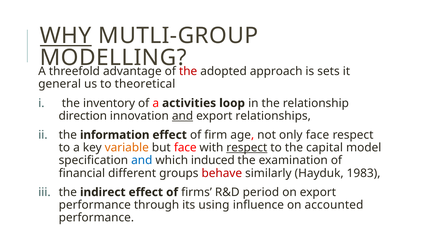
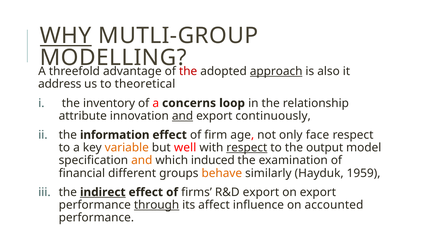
approach underline: none -> present
sets: sets -> also
general: general -> address
activities: activities -> concerns
direction: direction -> attribute
relationships: relationships -> continuously
but face: face -> well
capital: capital -> output
and at (142, 161) colour: blue -> orange
behave colour: red -> orange
1983: 1983 -> 1959
indirect underline: none -> present
R&D period: period -> export
through underline: none -> present
using: using -> affect
